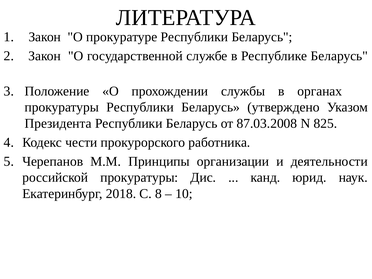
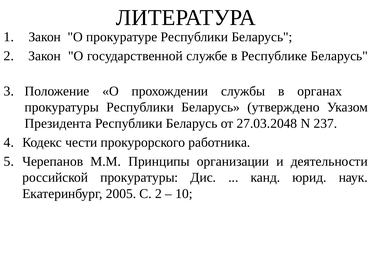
87.03.2008: 87.03.2008 -> 27.03.2048
825: 825 -> 237
2018: 2018 -> 2005
С 8: 8 -> 2
